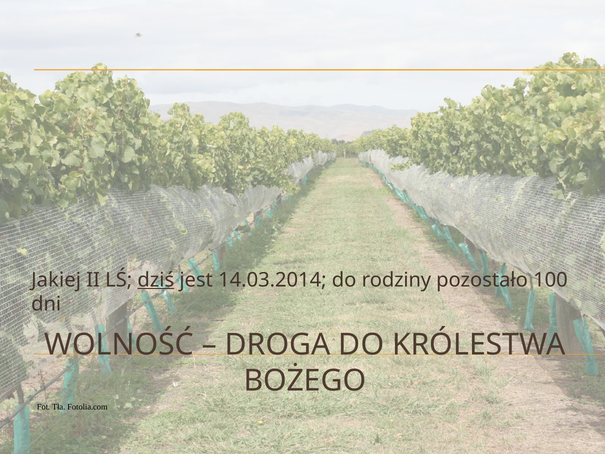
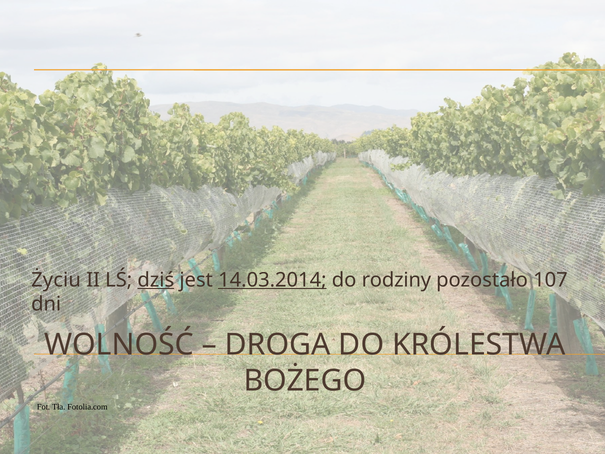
Jakiej: Jakiej -> Życiu
14.03.2014 underline: none -> present
100: 100 -> 107
